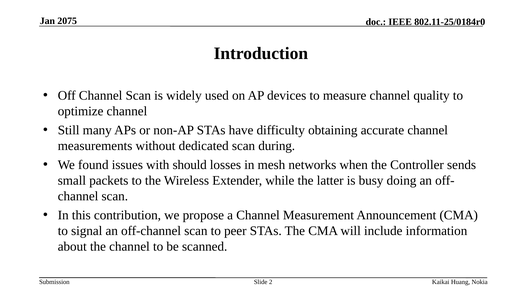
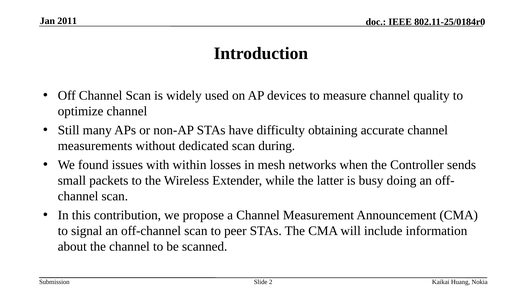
2075: 2075 -> 2011
should: should -> within
